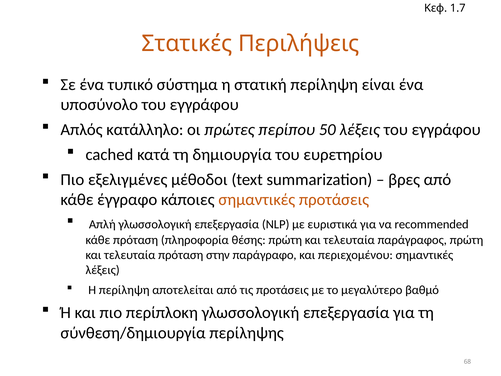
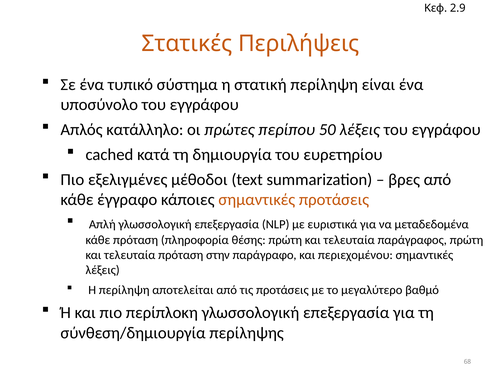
1.7: 1.7 -> 2.9
recommended: recommended -> μεταδεδομένα
